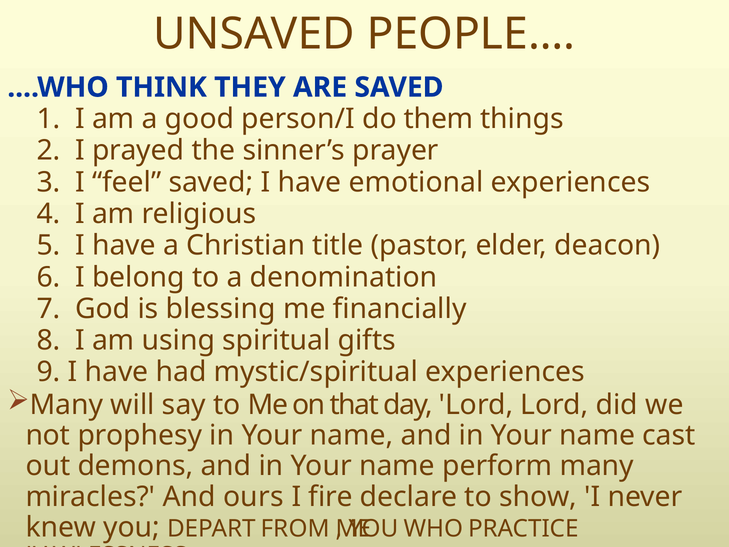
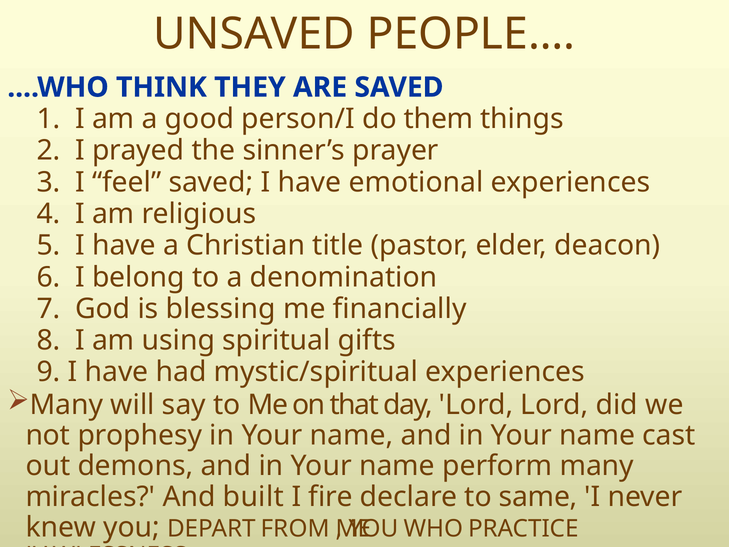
ours: ours -> built
show: show -> same
